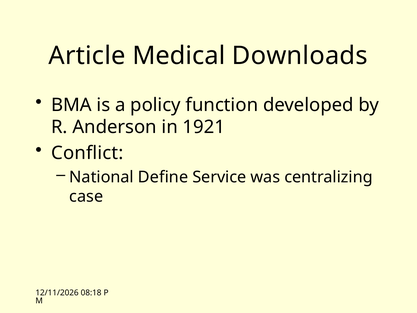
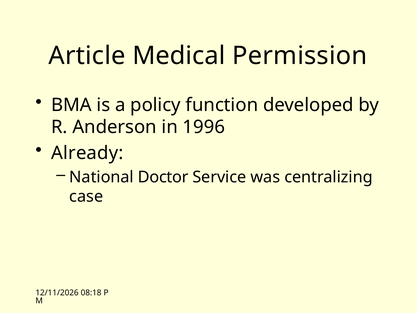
Downloads: Downloads -> Permission
1921: 1921 -> 1996
Conflict: Conflict -> Already
Define: Define -> Doctor
